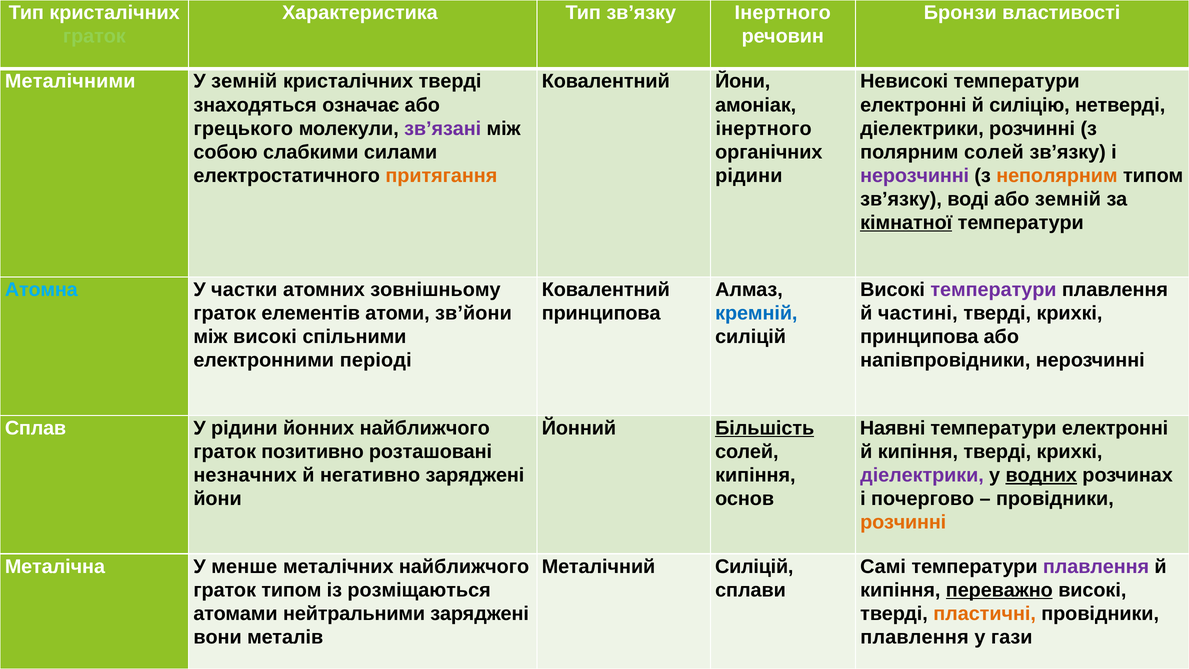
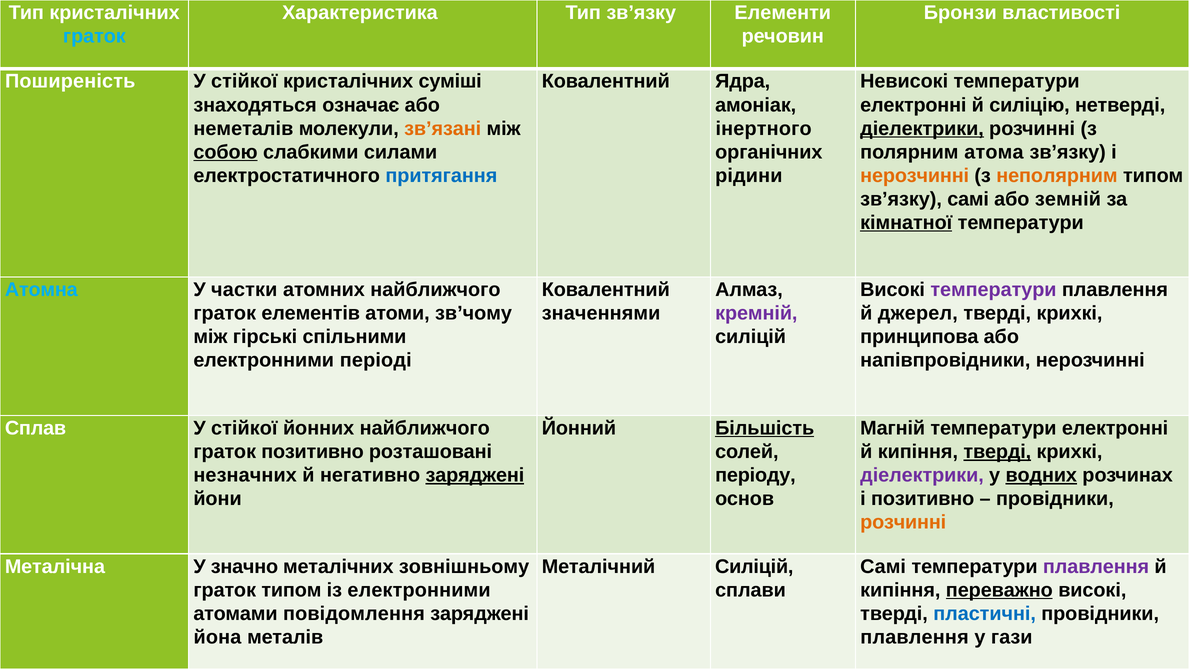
зв’язку Інертного: Інертного -> Елементи
граток at (94, 36) colour: light green -> light blue
Металічними: Металічними -> Поширеність
земній at (244, 81): земній -> стійкої
кристалічних тверді: тверді -> суміші
Ковалентний Йони: Йони -> Ядра
грецького: грецького -> неметалів
зв’язані colour: purple -> orange
діелектрики at (922, 128) underline: none -> present
собою underline: none -> present
полярним солей: солей -> атома
притягання colour: orange -> blue
нерозчинні at (915, 175) colour: purple -> orange
зв’язку воді: воді -> самі
атомних зовнішньому: зовнішньому -> найближчого
зв’йони: зв’йони -> зв’чому
принципова at (601, 313): принципова -> значеннями
кремній colour: blue -> purple
частині: частині -> джерел
між високі: високі -> гірські
рідини at (244, 428): рідини -> стійкої
Наявні: Наявні -> Магній
тверді at (997, 452) underline: none -> present
заряджені at (475, 475) underline: none -> present
кипіння at (755, 475): кипіння -> періоду
і почергово: почергово -> позитивно
менше: менше -> значно
металічних найближчого: найближчого -> зовнішньому
із розміщаються: розміщаються -> електронними
нейтральними: нейтральними -> повідомлення
пластичні colour: orange -> blue
вони: вони -> йона
